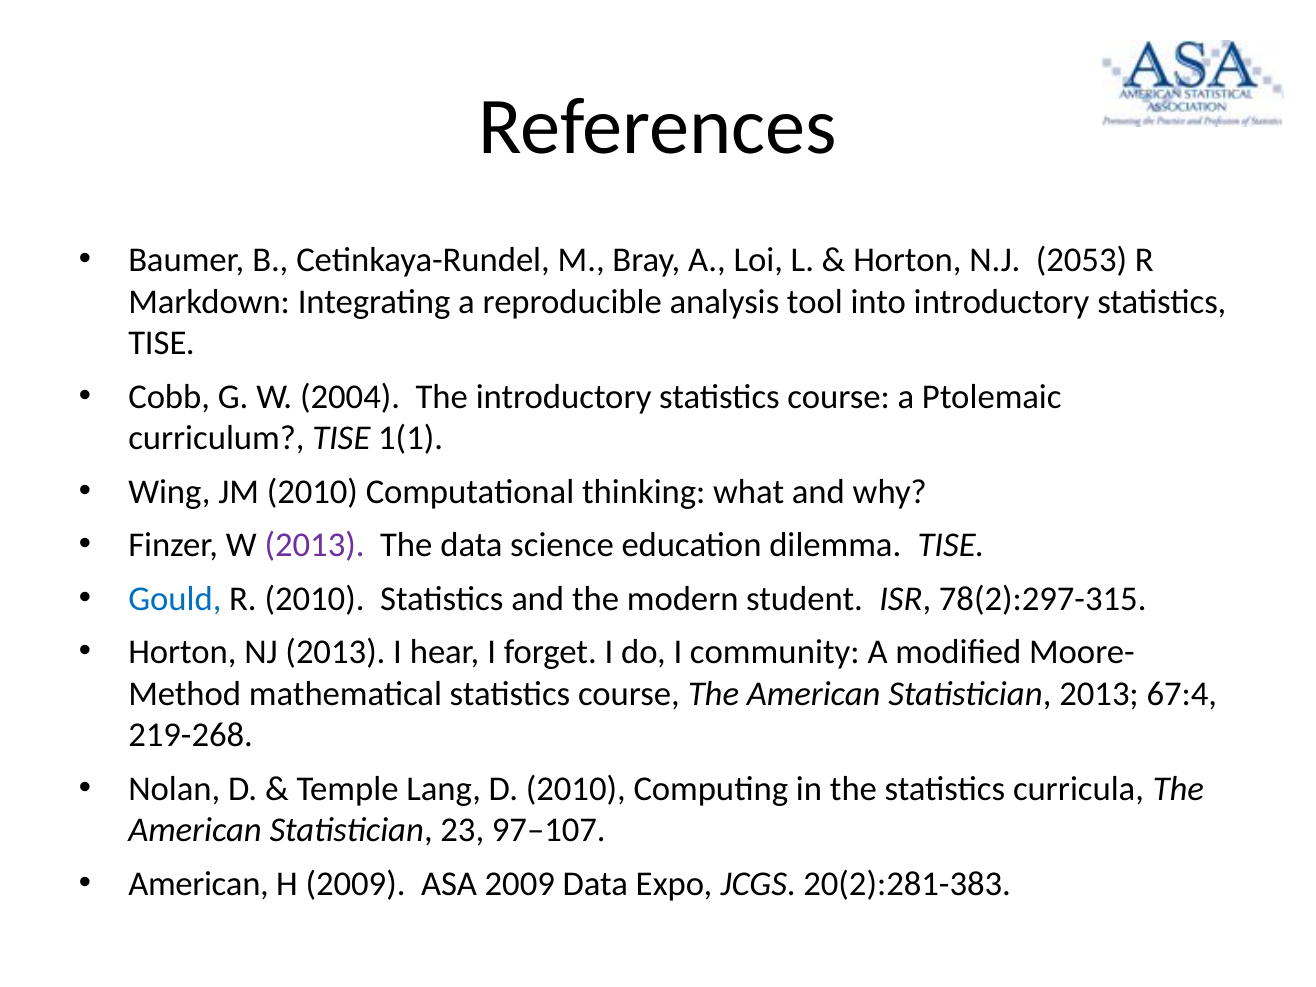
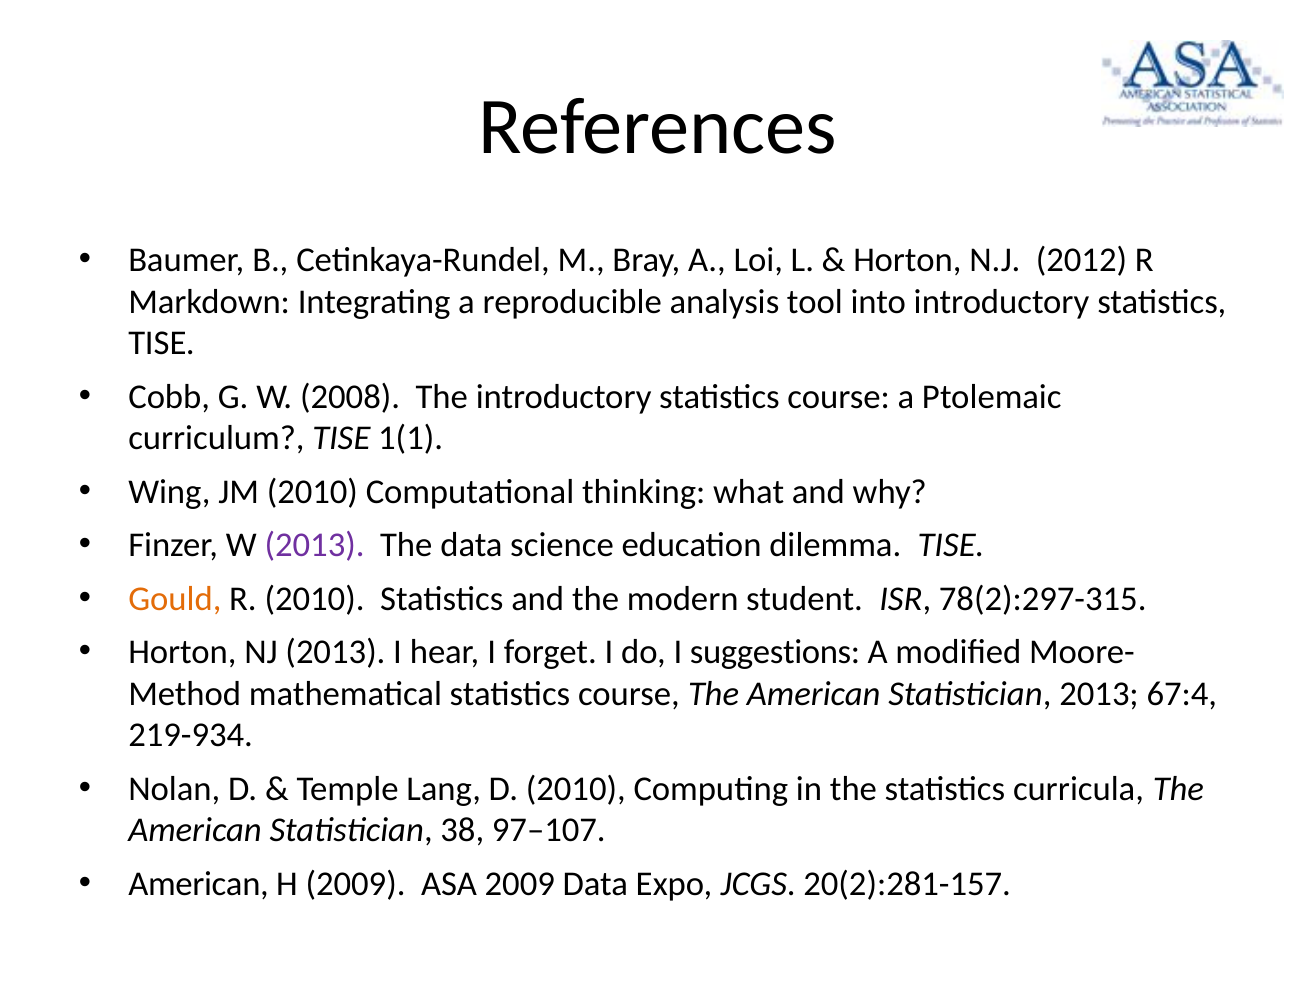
2053: 2053 -> 2012
2004: 2004 -> 2008
Gould colour: blue -> orange
community: community -> suggestions
219-268: 219-268 -> 219-934
23: 23 -> 38
20(2):281-383: 20(2):281-383 -> 20(2):281-157
